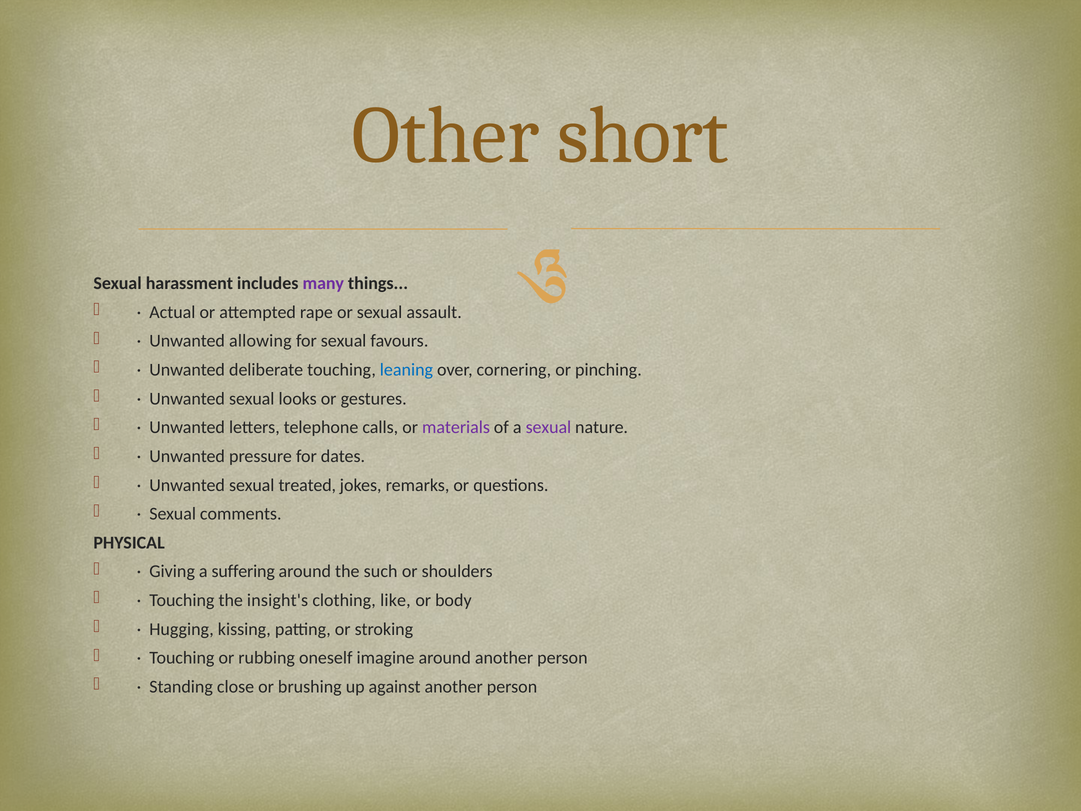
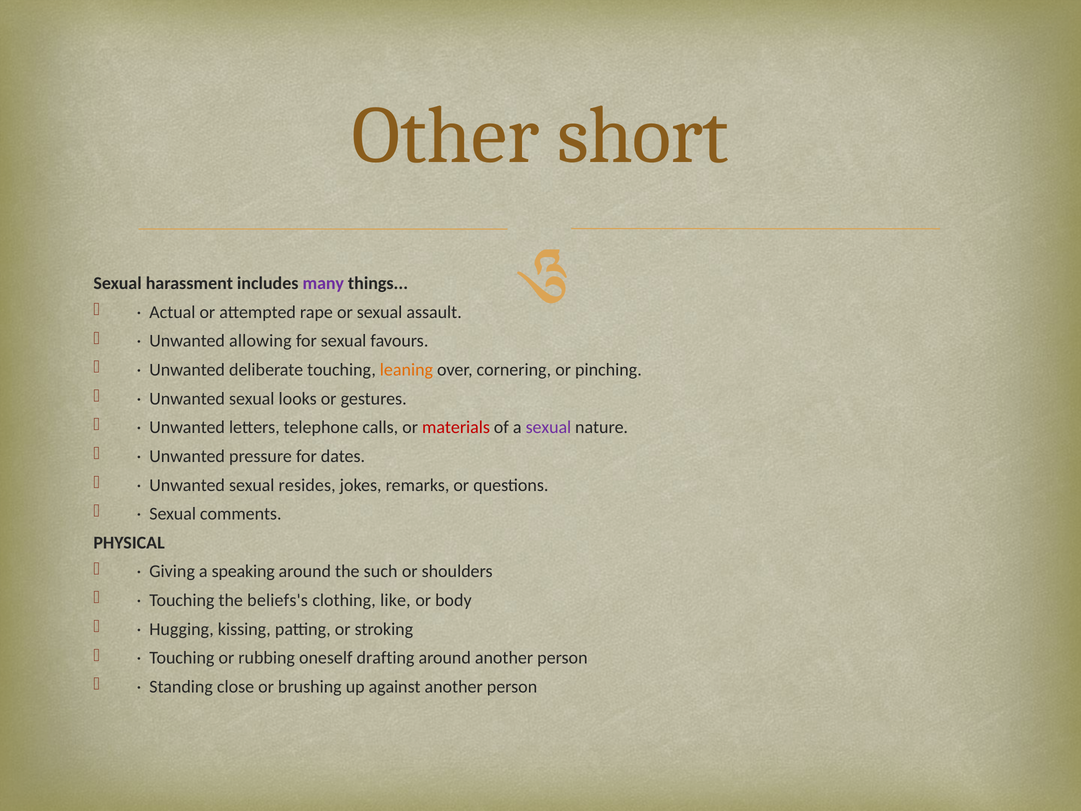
leaning colour: blue -> orange
materials colour: purple -> red
treated: treated -> resides
suffering: suffering -> speaking
insight's: insight's -> beliefs's
imagine: imagine -> drafting
